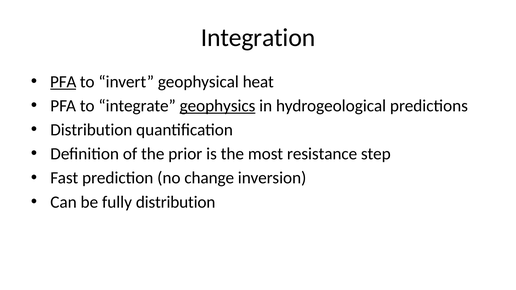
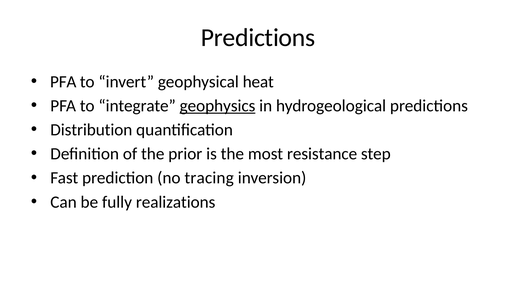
Integration at (258, 38): Integration -> Predictions
PFA at (63, 82) underline: present -> none
change: change -> tracing
fully distribution: distribution -> realizations
